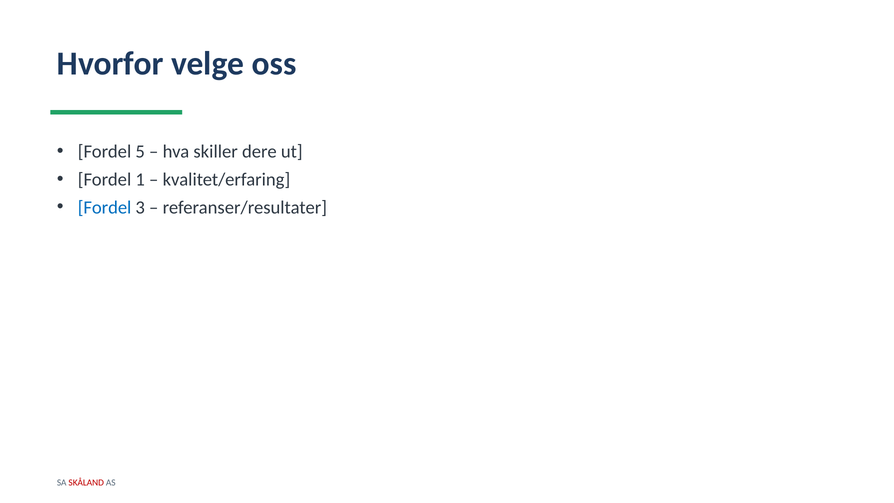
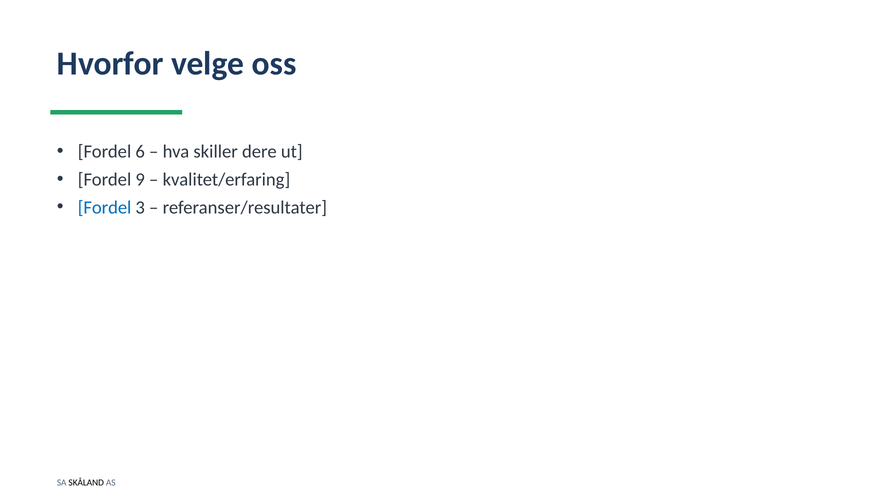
5: 5 -> 6
1: 1 -> 9
SKÅLAND colour: red -> black
